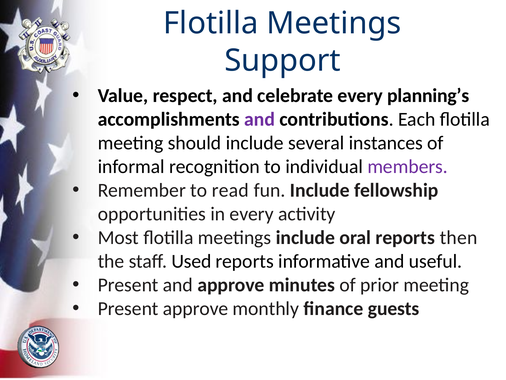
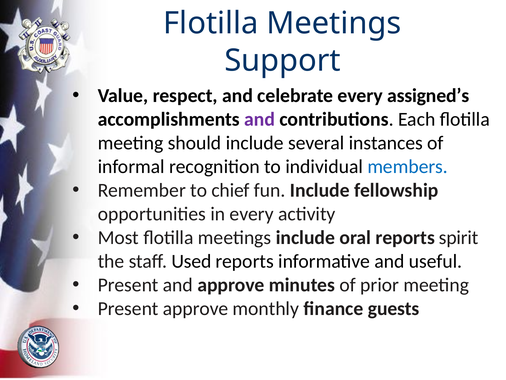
planning’s: planning’s -> assigned’s
members colour: purple -> blue
read: read -> chief
then: then -> spirit
